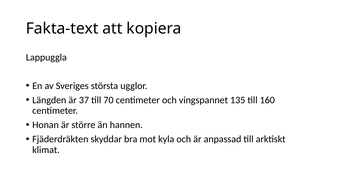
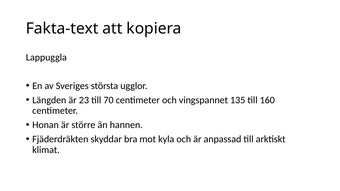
37: 37 -> 23
